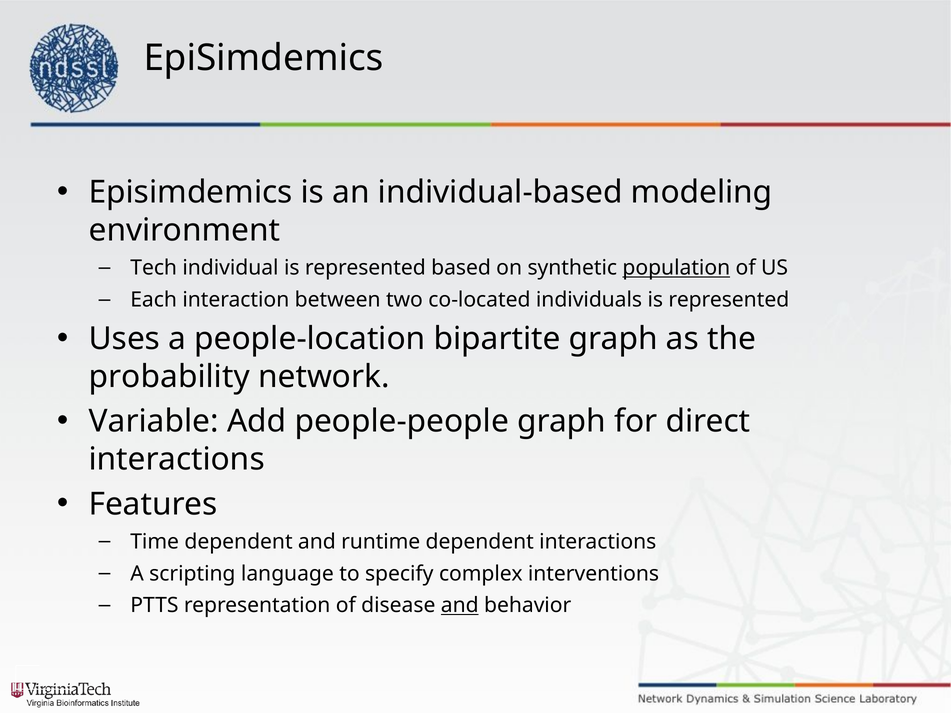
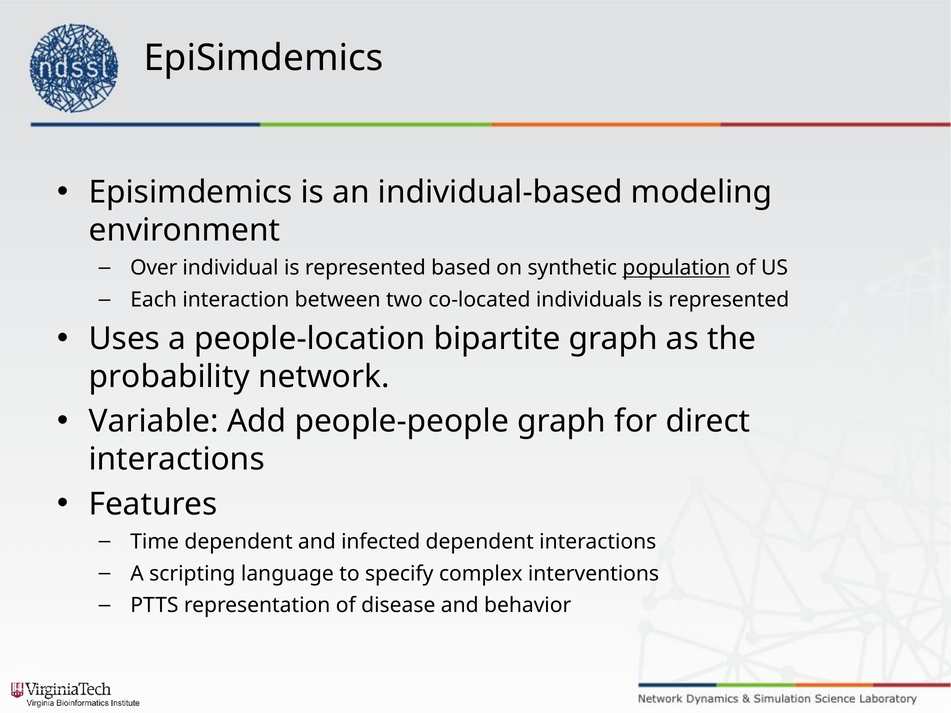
Tech: Tech -> Over
runtime: runtime -> infected
and at (460, 606) underline: present -> none
